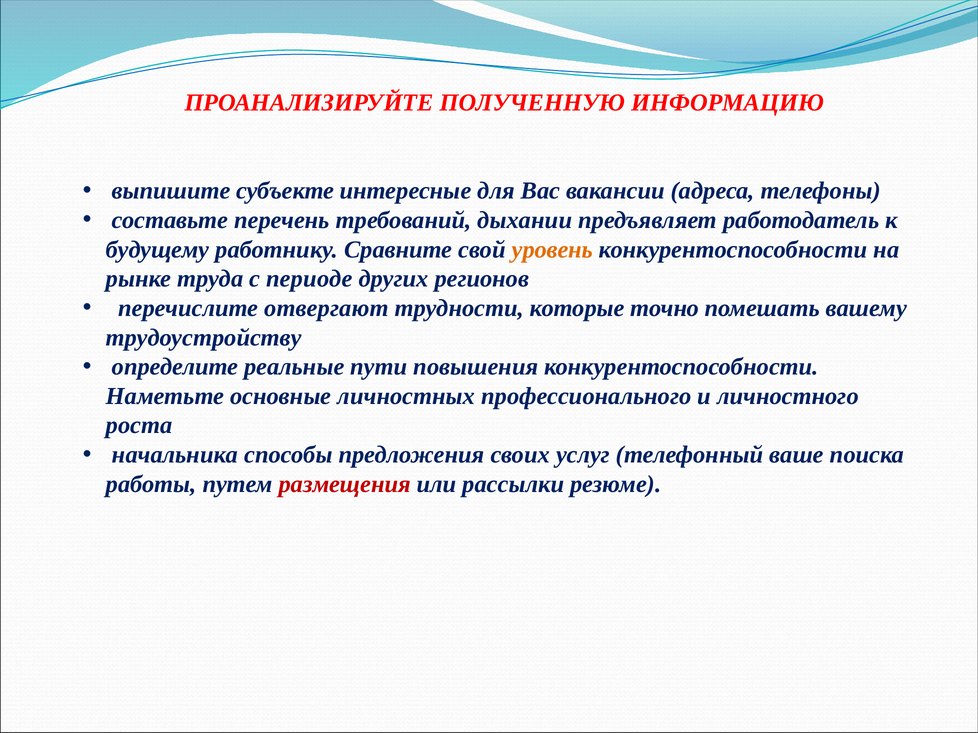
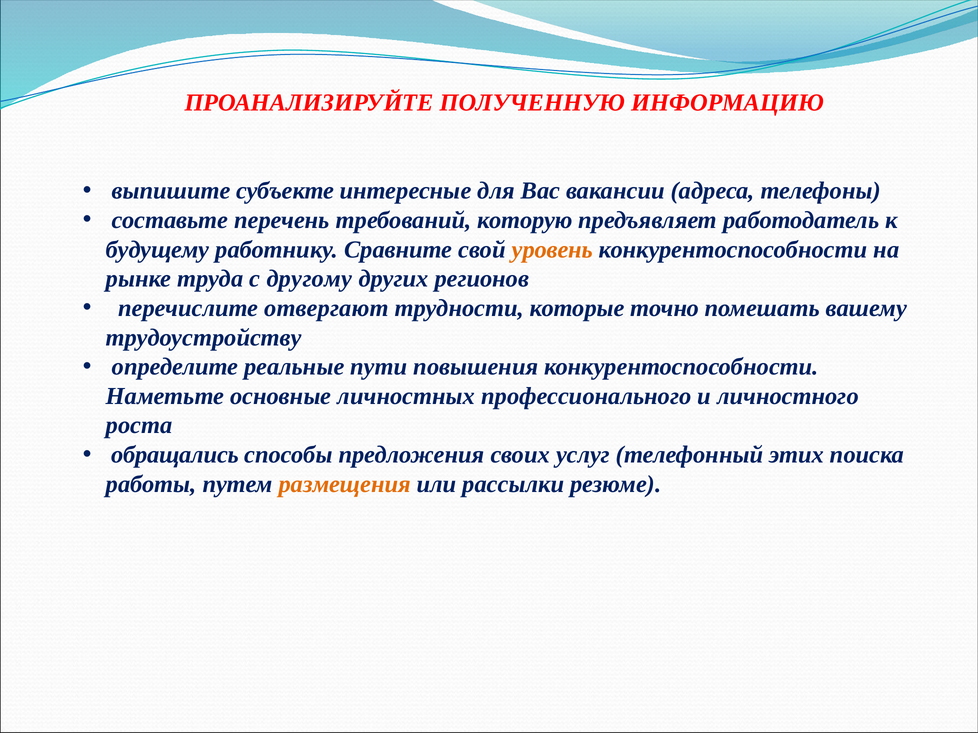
дыхании: дыхании -> которую
периоде: периоде -> другому
начальника: начальника -> обращались
ваше: ваше -> этих
размещения colour: red -> orange
